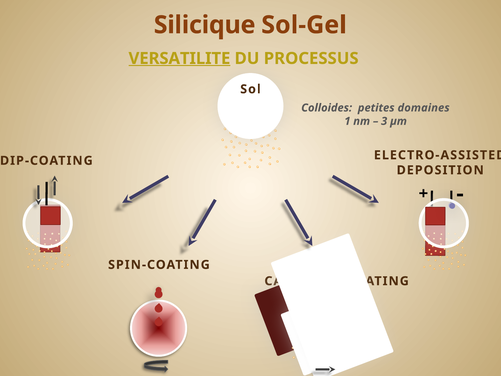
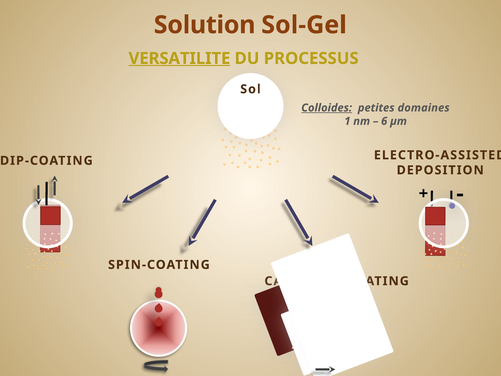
Silicique: Silicique -> Solution
Colloides underline: none -> present
3: 3 -> 6
